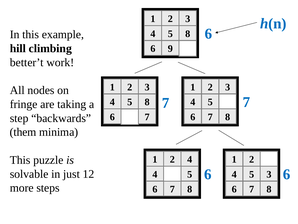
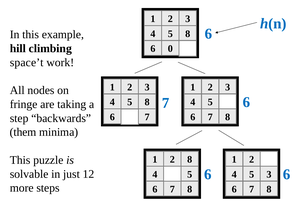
9: 9 -> 0
better’t: better’t -> space’t
7 7: 7 -> 6
4 at (190, 159): 4 -> 8
